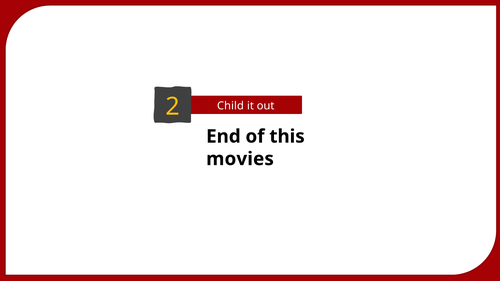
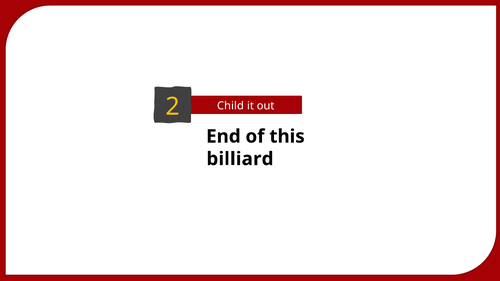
movies: movies -> billiard
